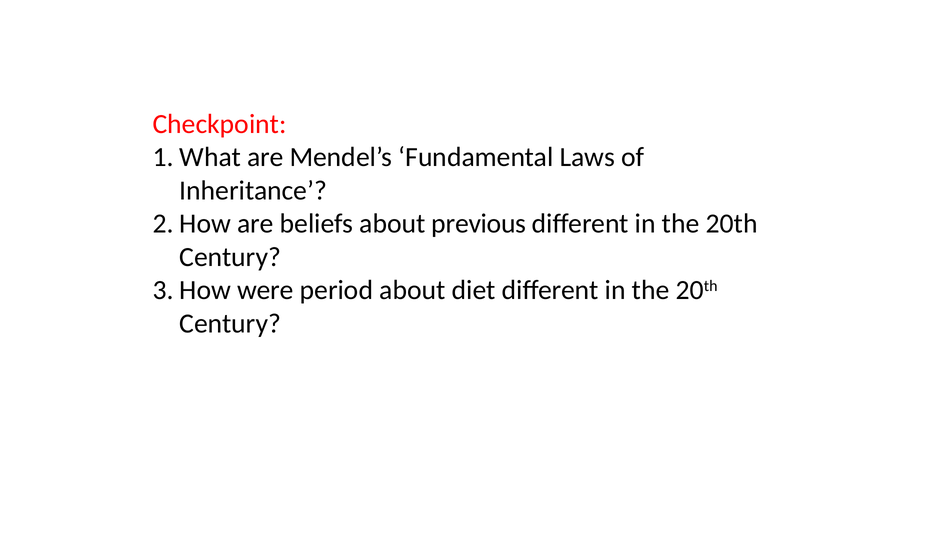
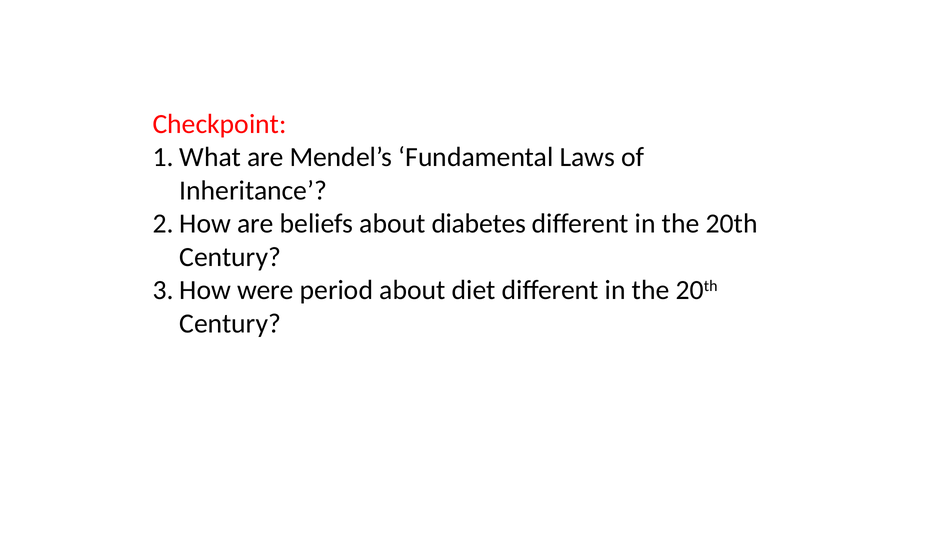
previous: previous -> diabetes
